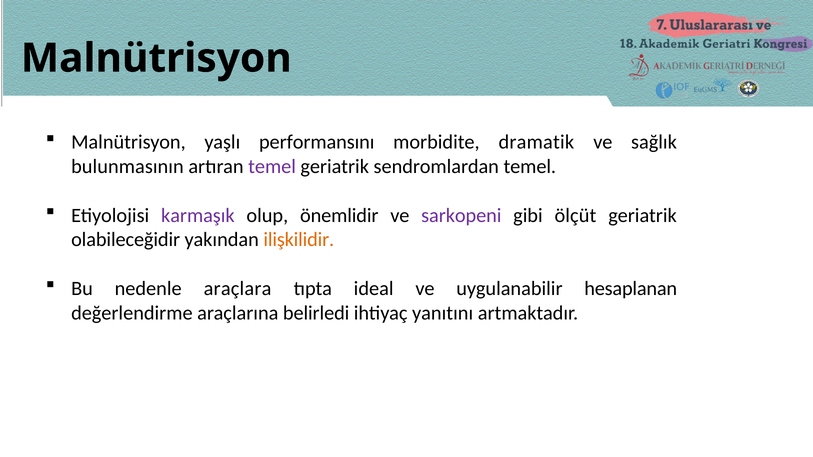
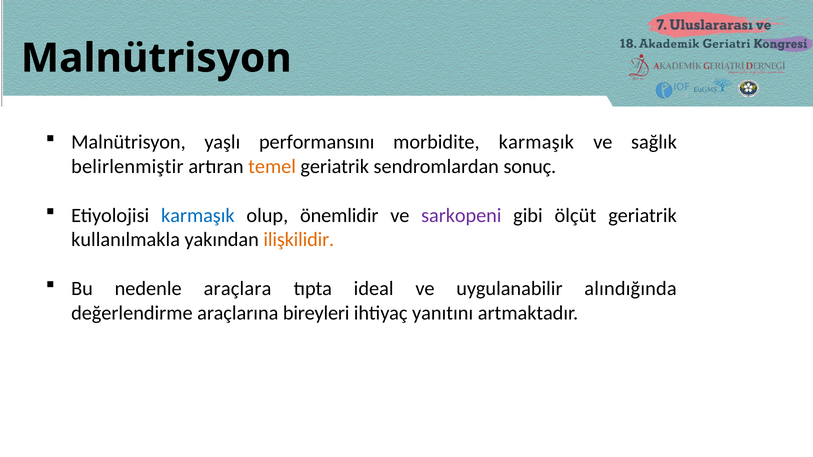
morbidite dramatik: dramatik -> karmaşık
bulunmasının: bulunmasının -> belirlenmiştir
temel at (272, 167) colour: purple -> orange
sendromlardan temel: temel -> sonuç
karmaşık at (198, 216) colour: purple -> blue
olabileceğidir: olabileceğidir -> kullanılmakla
hesaplanan: hesaplanan -> alındığında
belirledi: belirledi -> bireyleri
